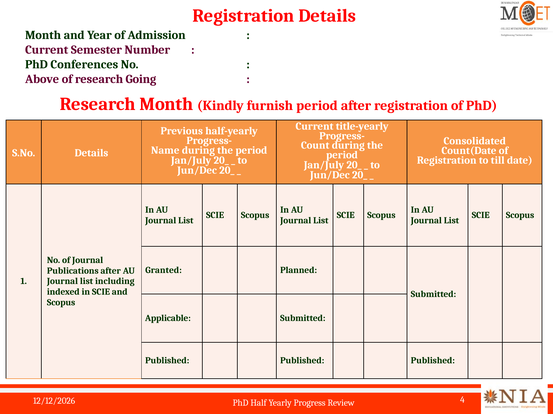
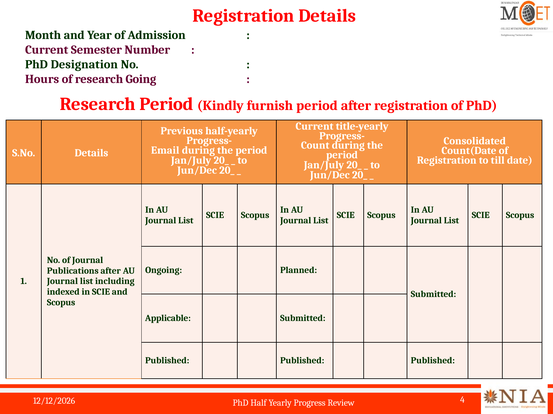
Conferences: Conferences -> Designation
Above: Above -> Hours
Research Month: Month -> Period
Name: Name -> Email
Granted: Granted -> Ongoing
